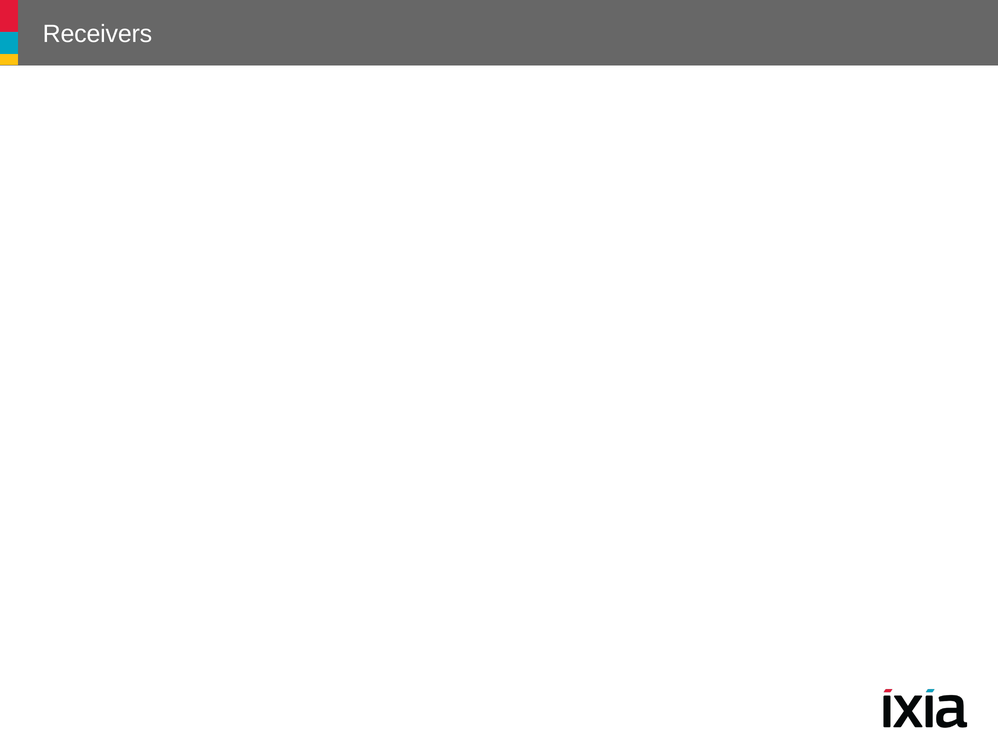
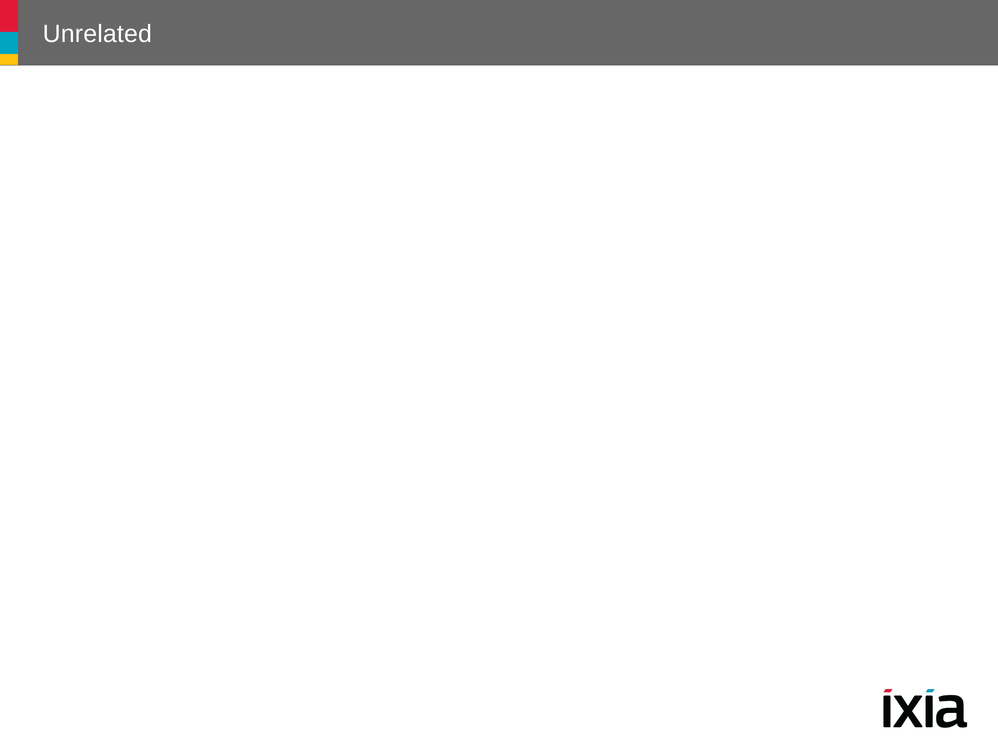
Receivers: Receivers -> Unrelated
